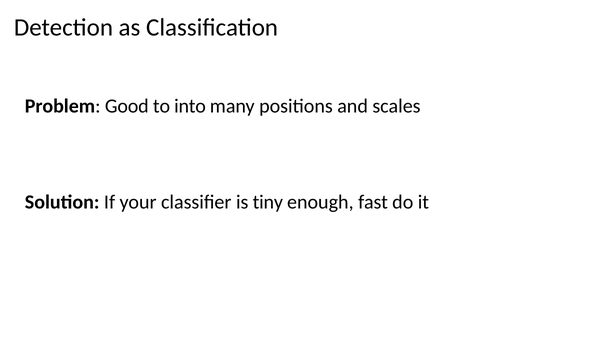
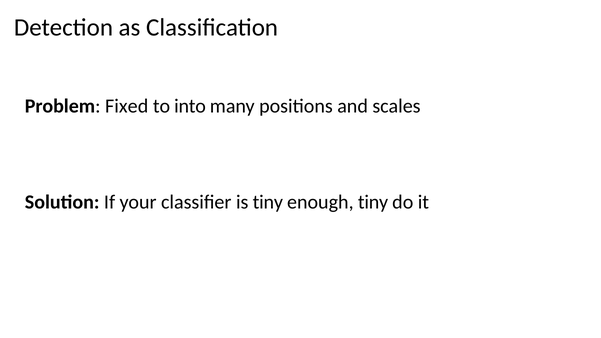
Good: Good -> Fixed
enough fast: fast -> tiny
